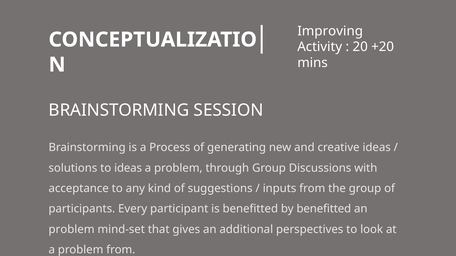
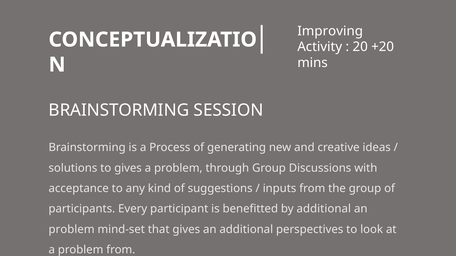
to ideas: ideas -> gives
by benefitted: benefitted -> additional
